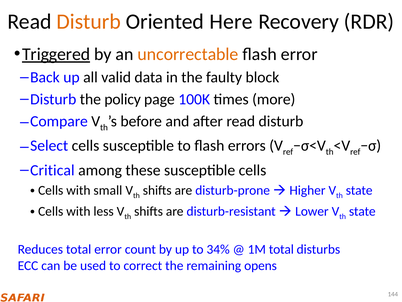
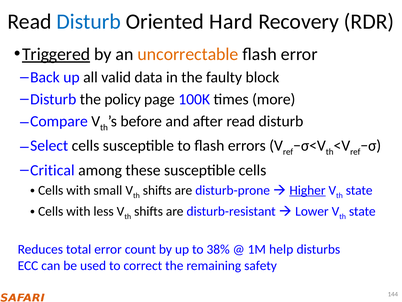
Disturb at (89, 22) colour: orange -> blue
Here: Here -> Hard
Higher underline: none -> present
34%: 34% -> 38%
1M total: total -> help
opens: opens -> safety
